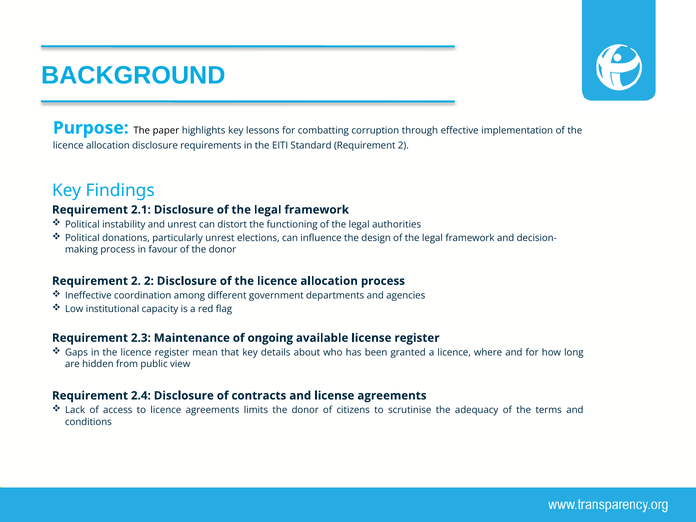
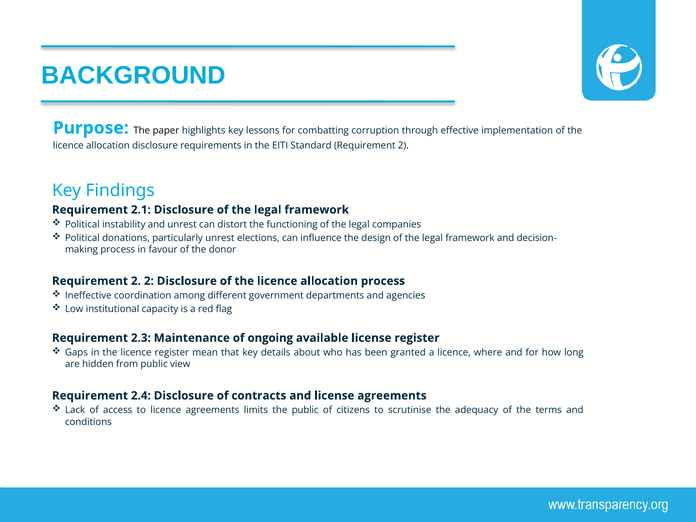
authorities: authorities -> companies
limits the donor: donor -> public
